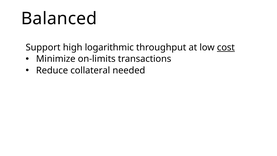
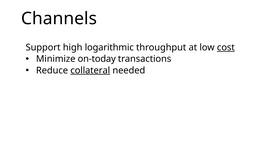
Balanced: Balanced -> Channels
on-limits: on-limits -> on-today
collateral underline: none -> present
